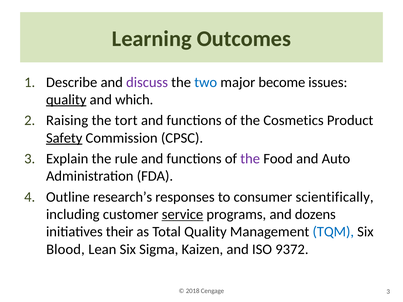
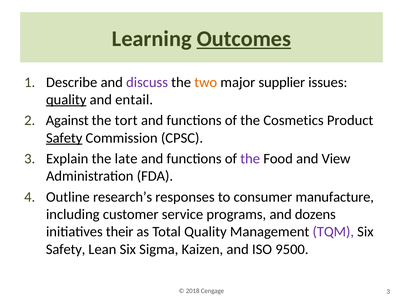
Outcomes underline: none -> present
two colour: blue -> orange
become: become -> supplier
which: which -> entail
Raising: Raising -> Against
rule: rule -> late
Auto: Auto -> View
scientifically: scientifically -> manufacture
service underline: present -> none
TQM colour: blue -> purple
Blood at (65, 249): Blood -> Safety
9372: 9372 -> 9500
